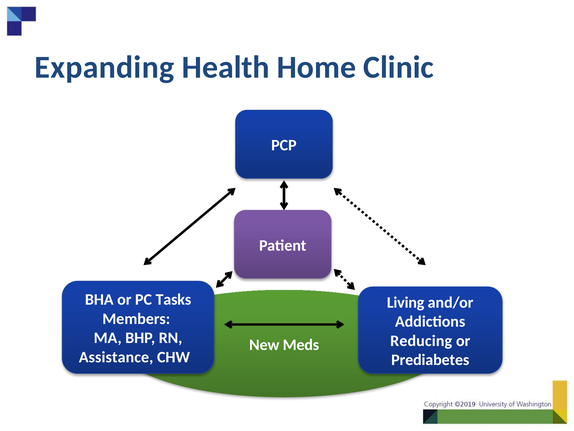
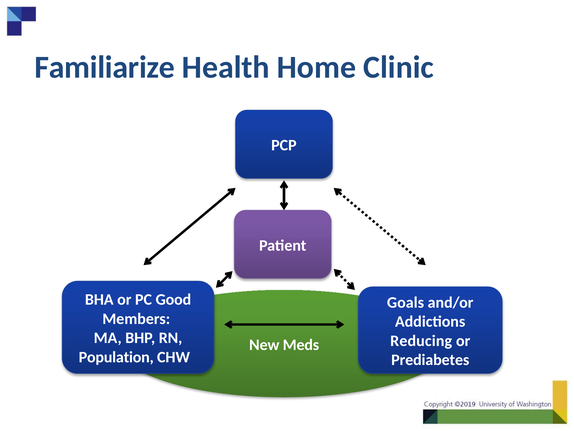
Expanding: Expanding -> Familiarize
Tasks: Tasks -> Good
Living: Living -> Goals
Assistance: Assistance -> Population
